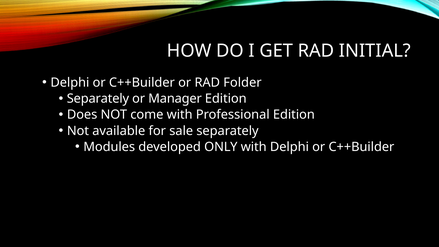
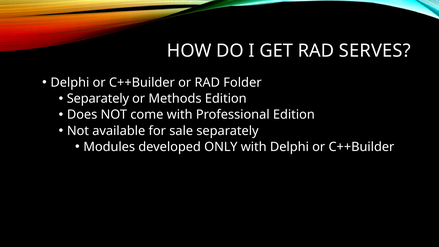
INITIAL: INITIAL -> SERVES
Manager: Manager -> Methods
